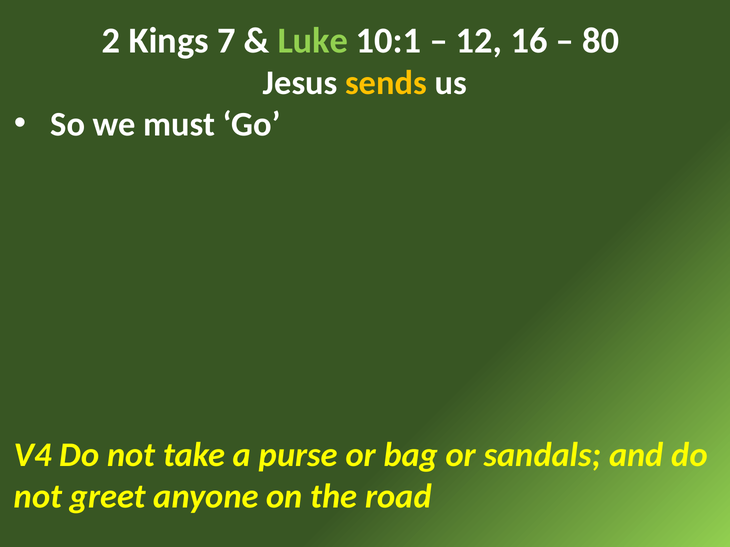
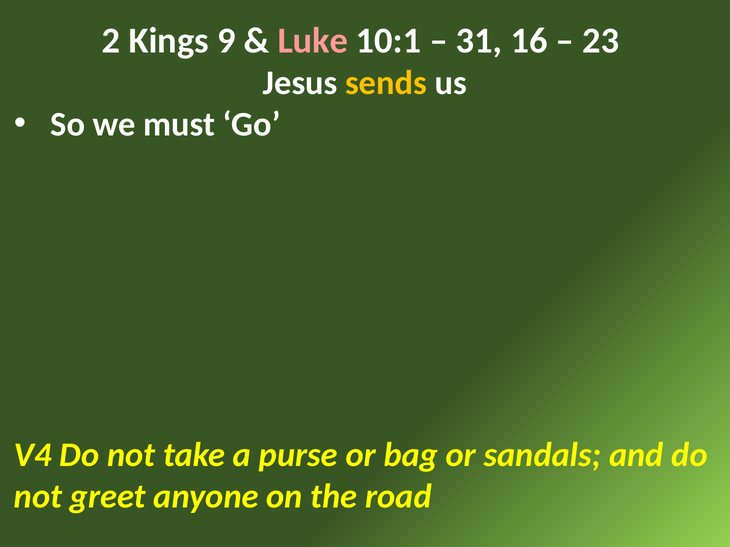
7: 7 -> 9
Luke colour: light green -> pink
12: 12 -> 31
80: 80 -> 23
